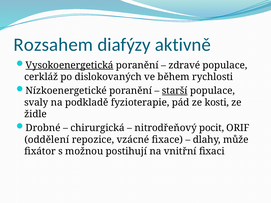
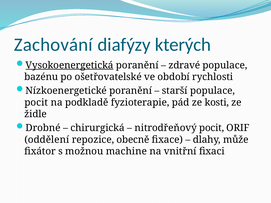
Rozsahem: Rozsahem -> Zachování
aktivně: aktivně -> kterých
cerkláž: cerkláž -> bazénu
dislokovaných: dislokovaných -> ošetřovatelské
během: během -> období
starší underline: present -> none
svaly at (36, 103): svaly -> pocit
vzácné: vzácné -> obecně
postihují: postihují -> machine
